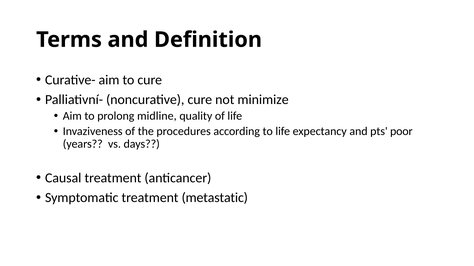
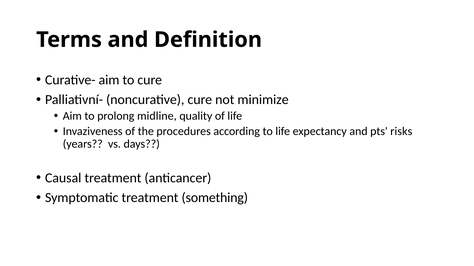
poor: poor -> risks
metastatic: metastatic -> something
